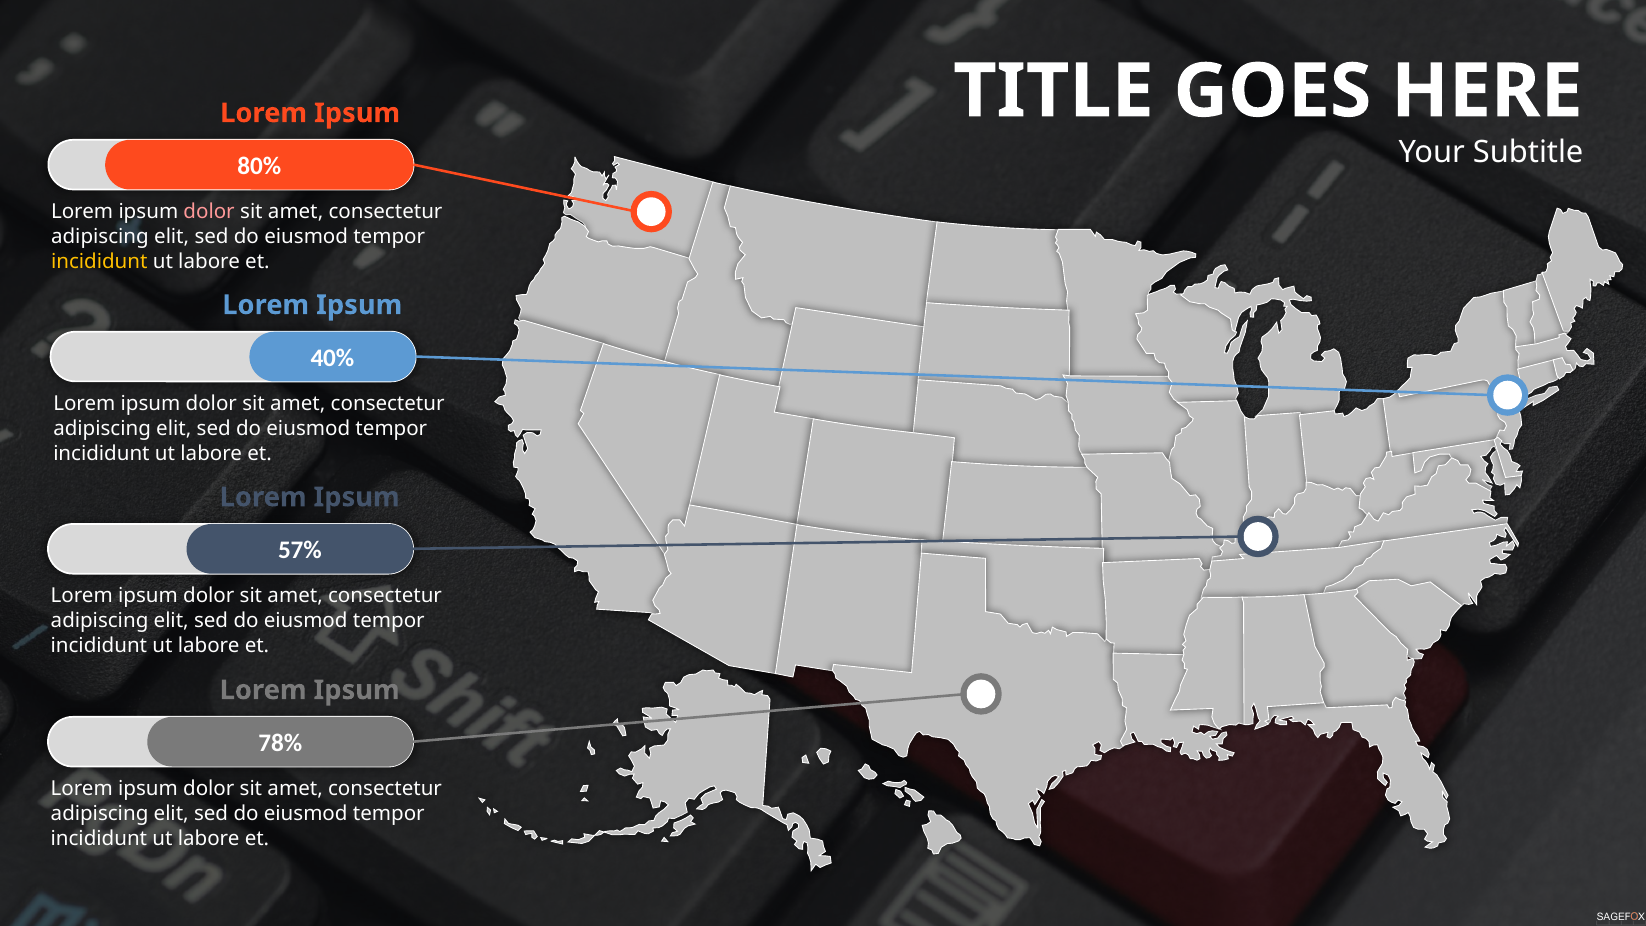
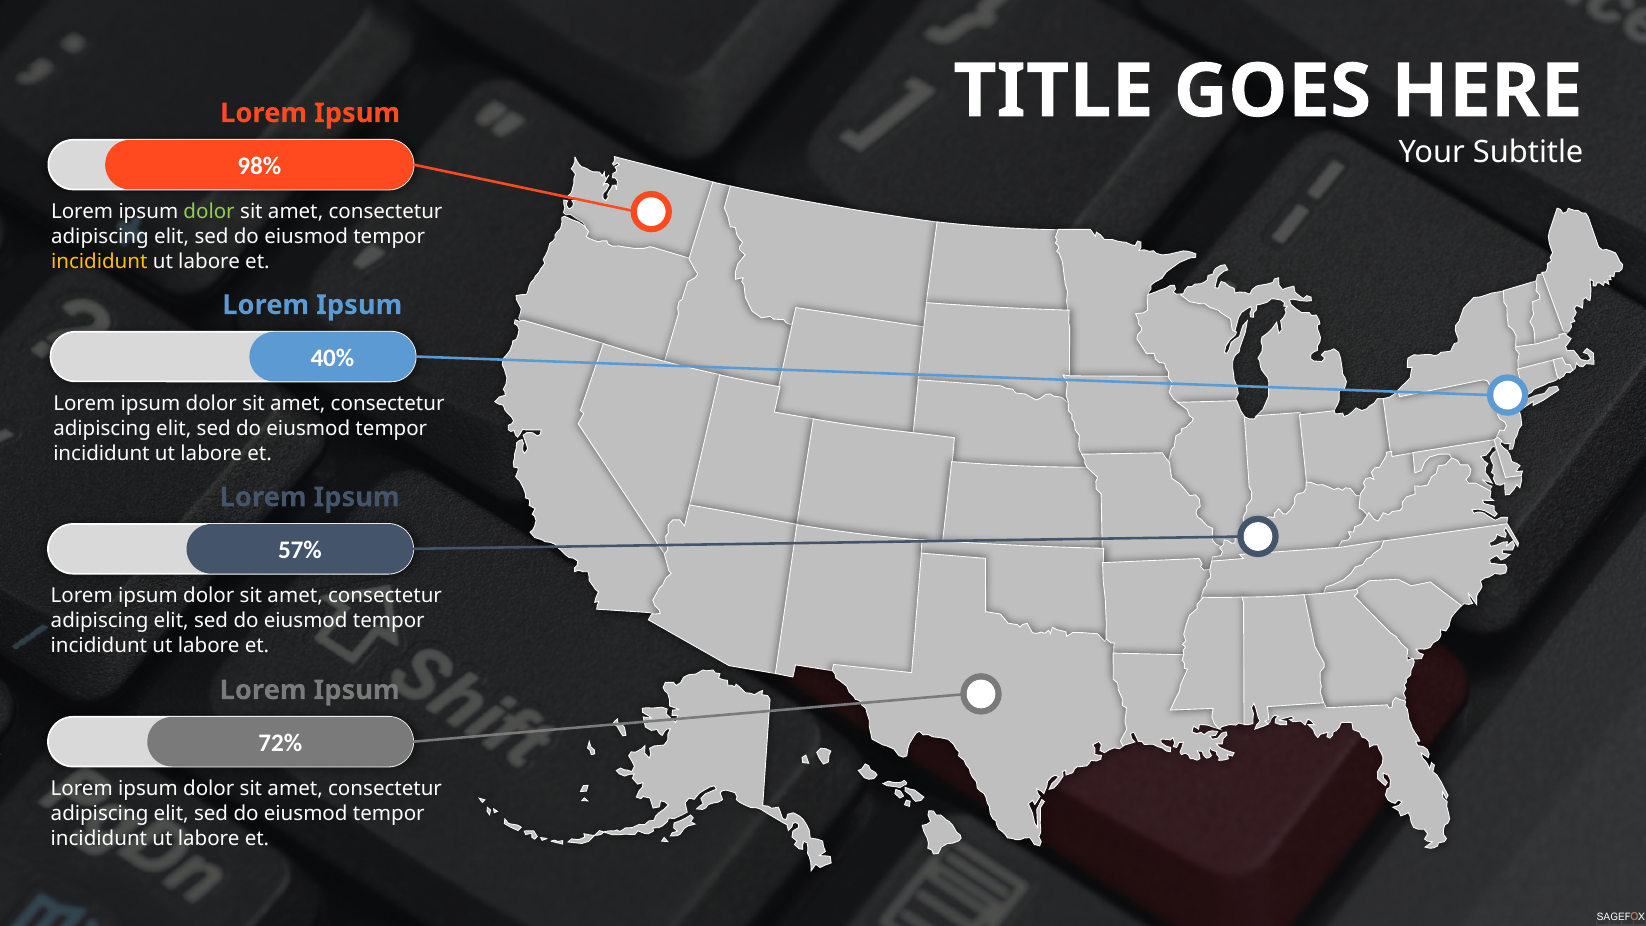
80%: 80% -> 98%
dolor at (209, 212) colour: pink -> light green
78%: 78% -> 72%
